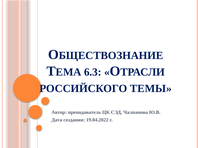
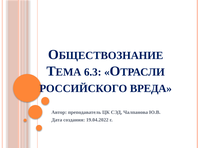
ТЕМЫ: ТЕМЫ -> ВРЕДА
